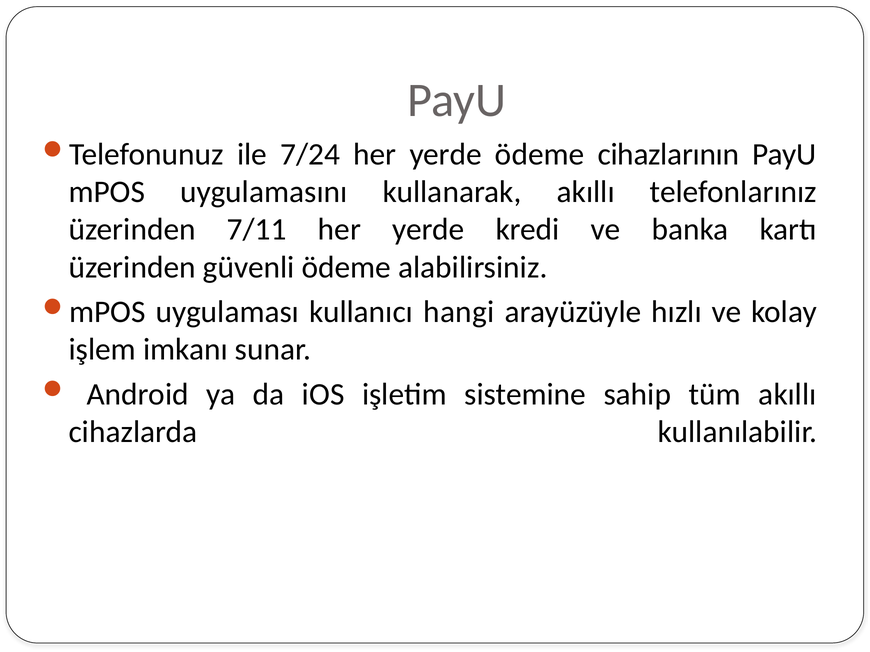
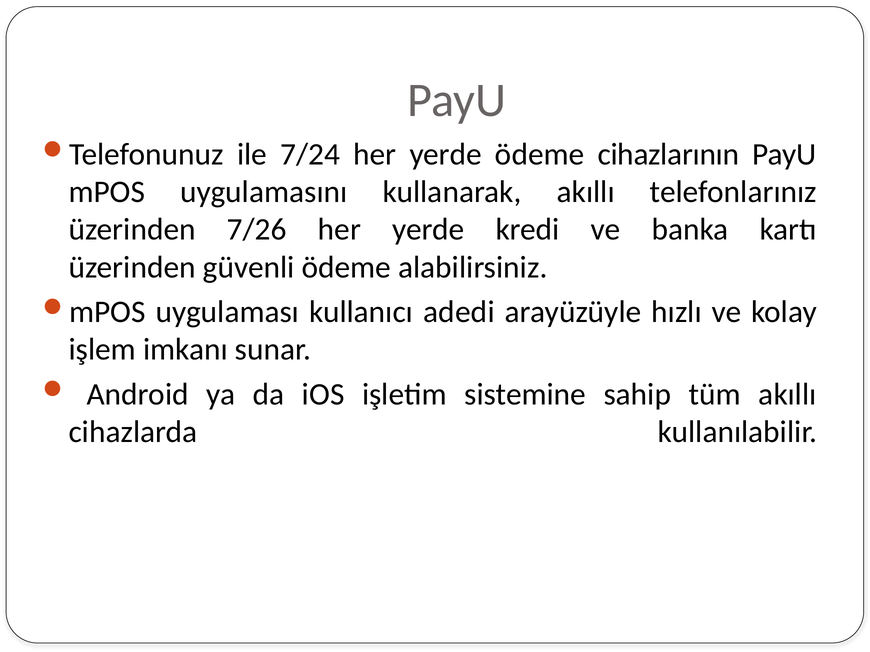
7/11: 7/11 -> 7/26
hangi: hangi -> adedi
